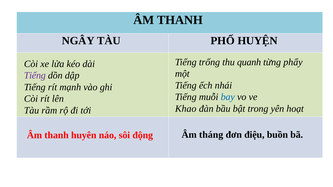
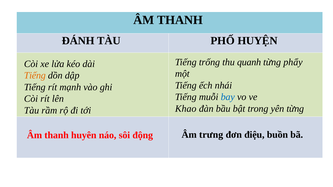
NGÂY: NGÂY -> ĐÁNH
Tiếng at (35, 76) colour: purple -> orange
yên hoạt: hoạt -> từng
tháng: tháng -> trưng
